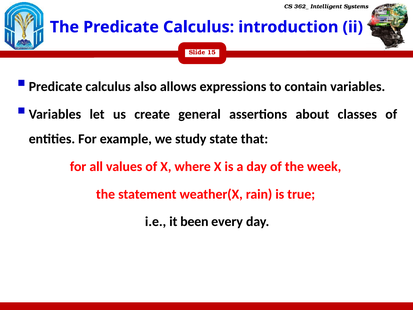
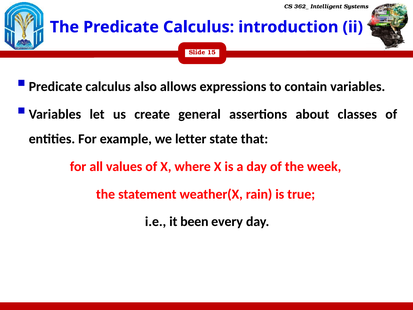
study: study -> letter
